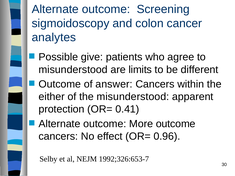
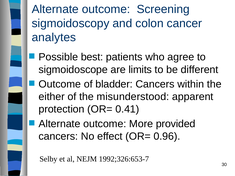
give: give -> best
misunderstood at (73, 70): misunderstood -> sigmoidoscope
answer: answer -> bladder
More outcome: outcome -> provided
